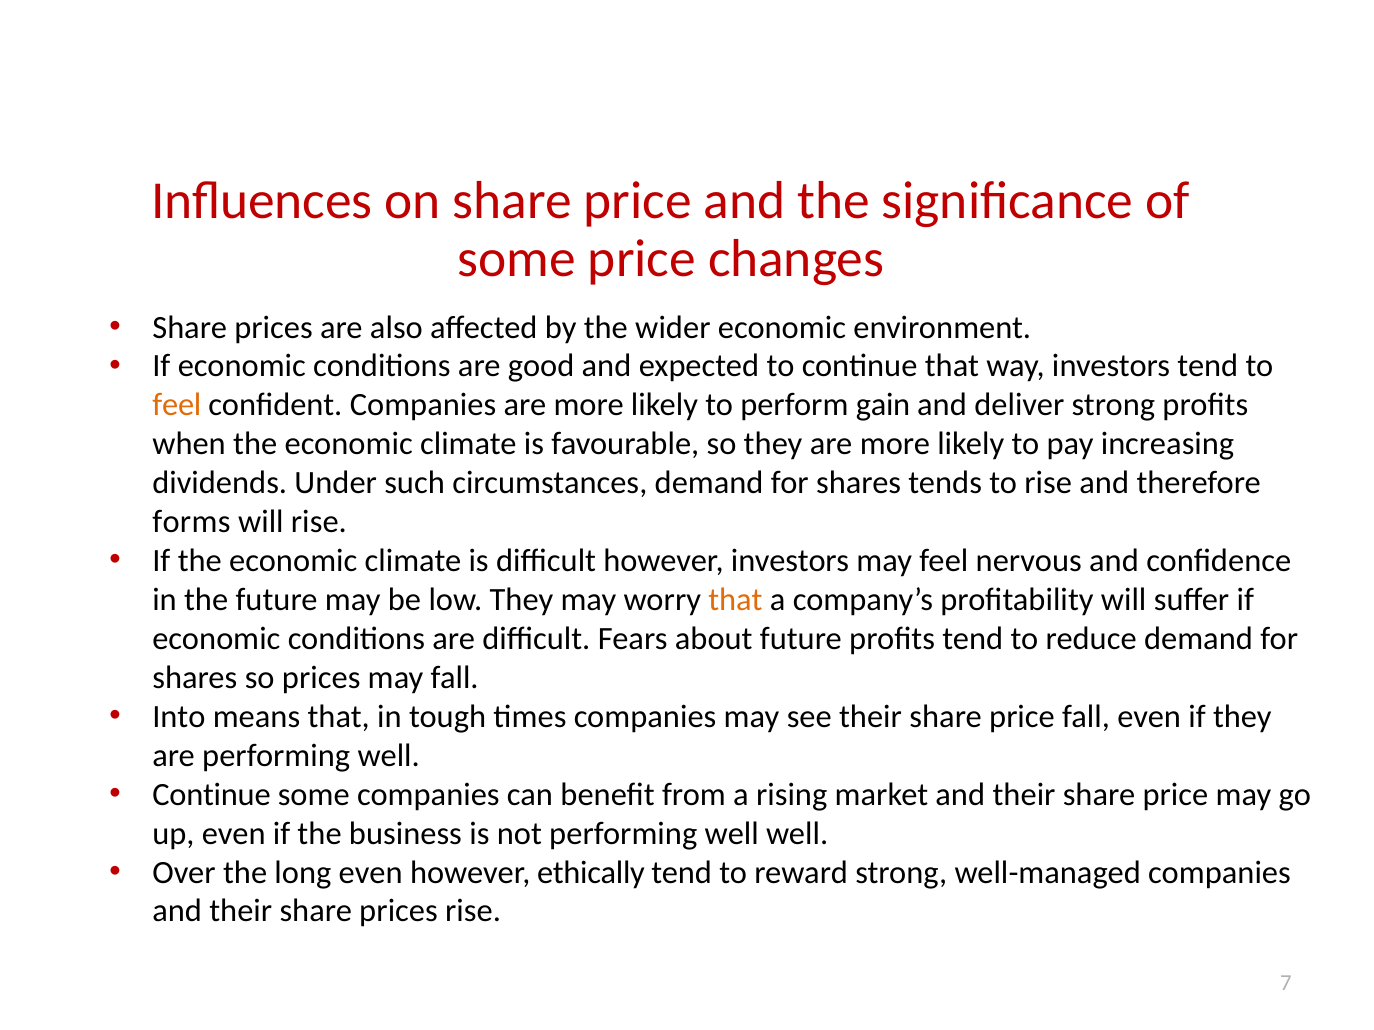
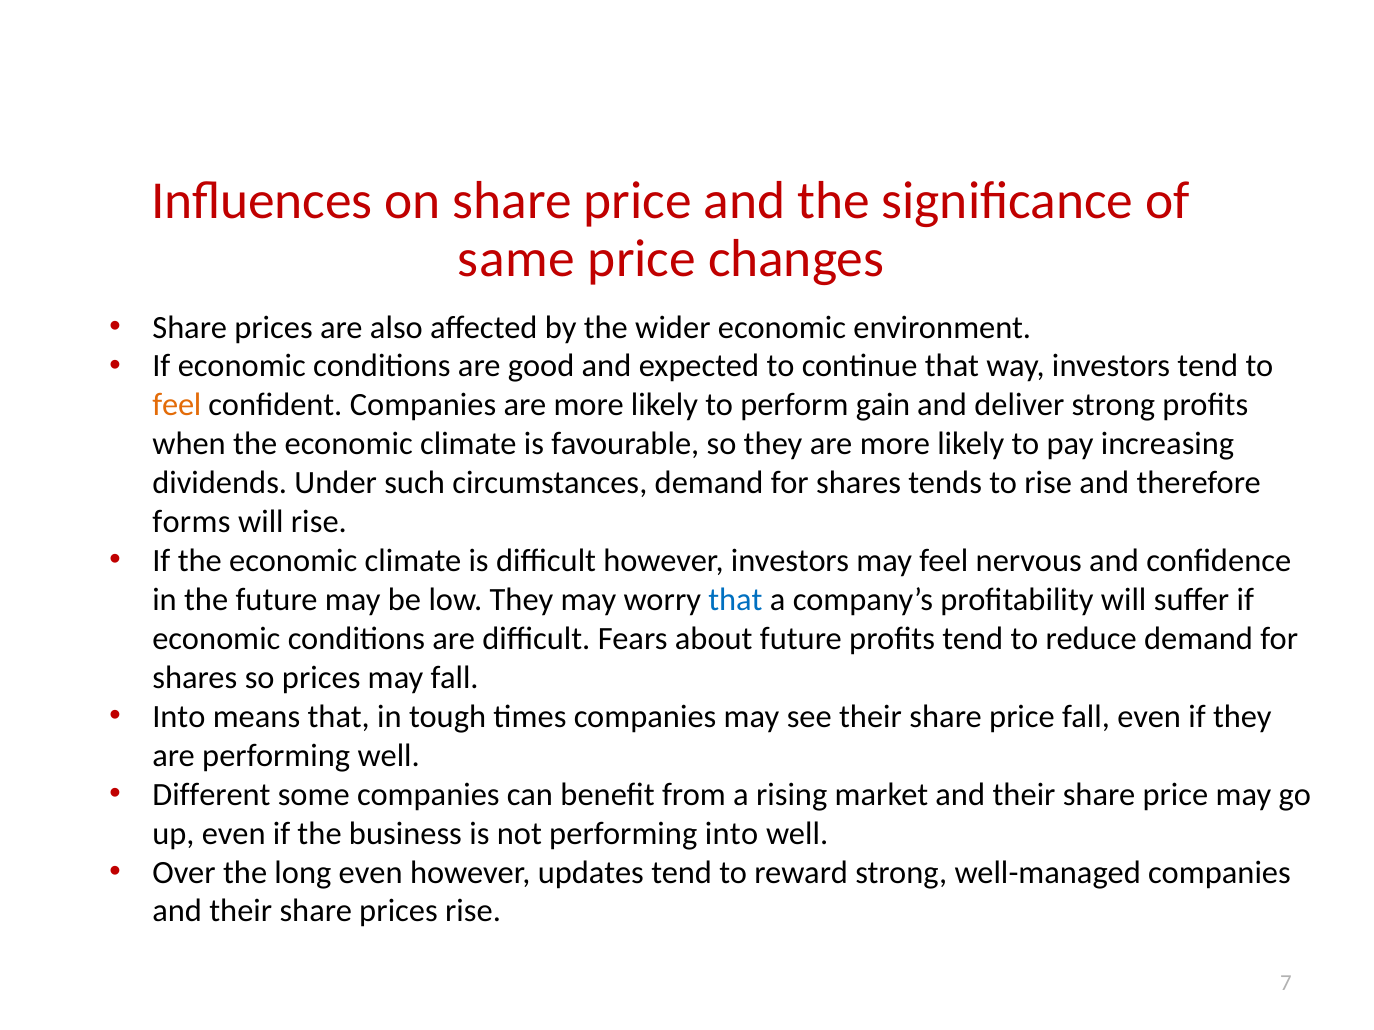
some at (517, 259): some -> same
that at (735, 600) colour: orange -> blue
Continue at (212, 795): Continue -> Different
not performing well: well -> into
ethically: ethically -> updates
